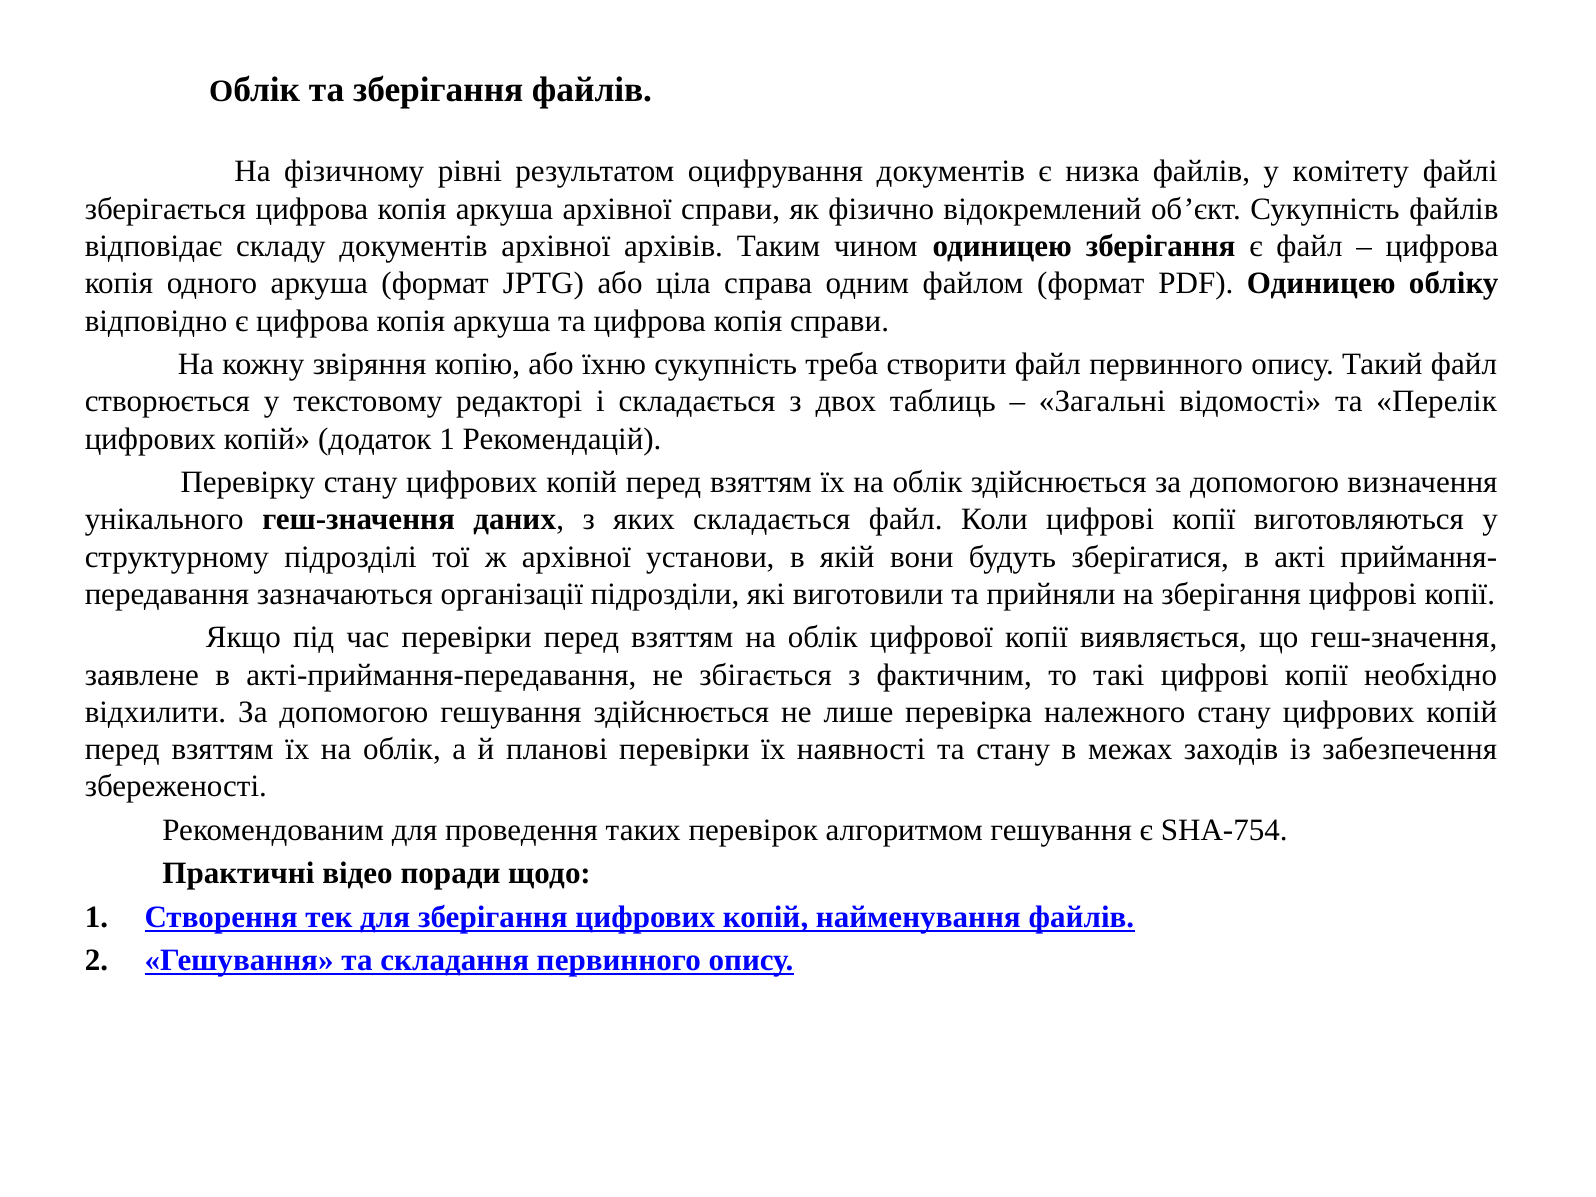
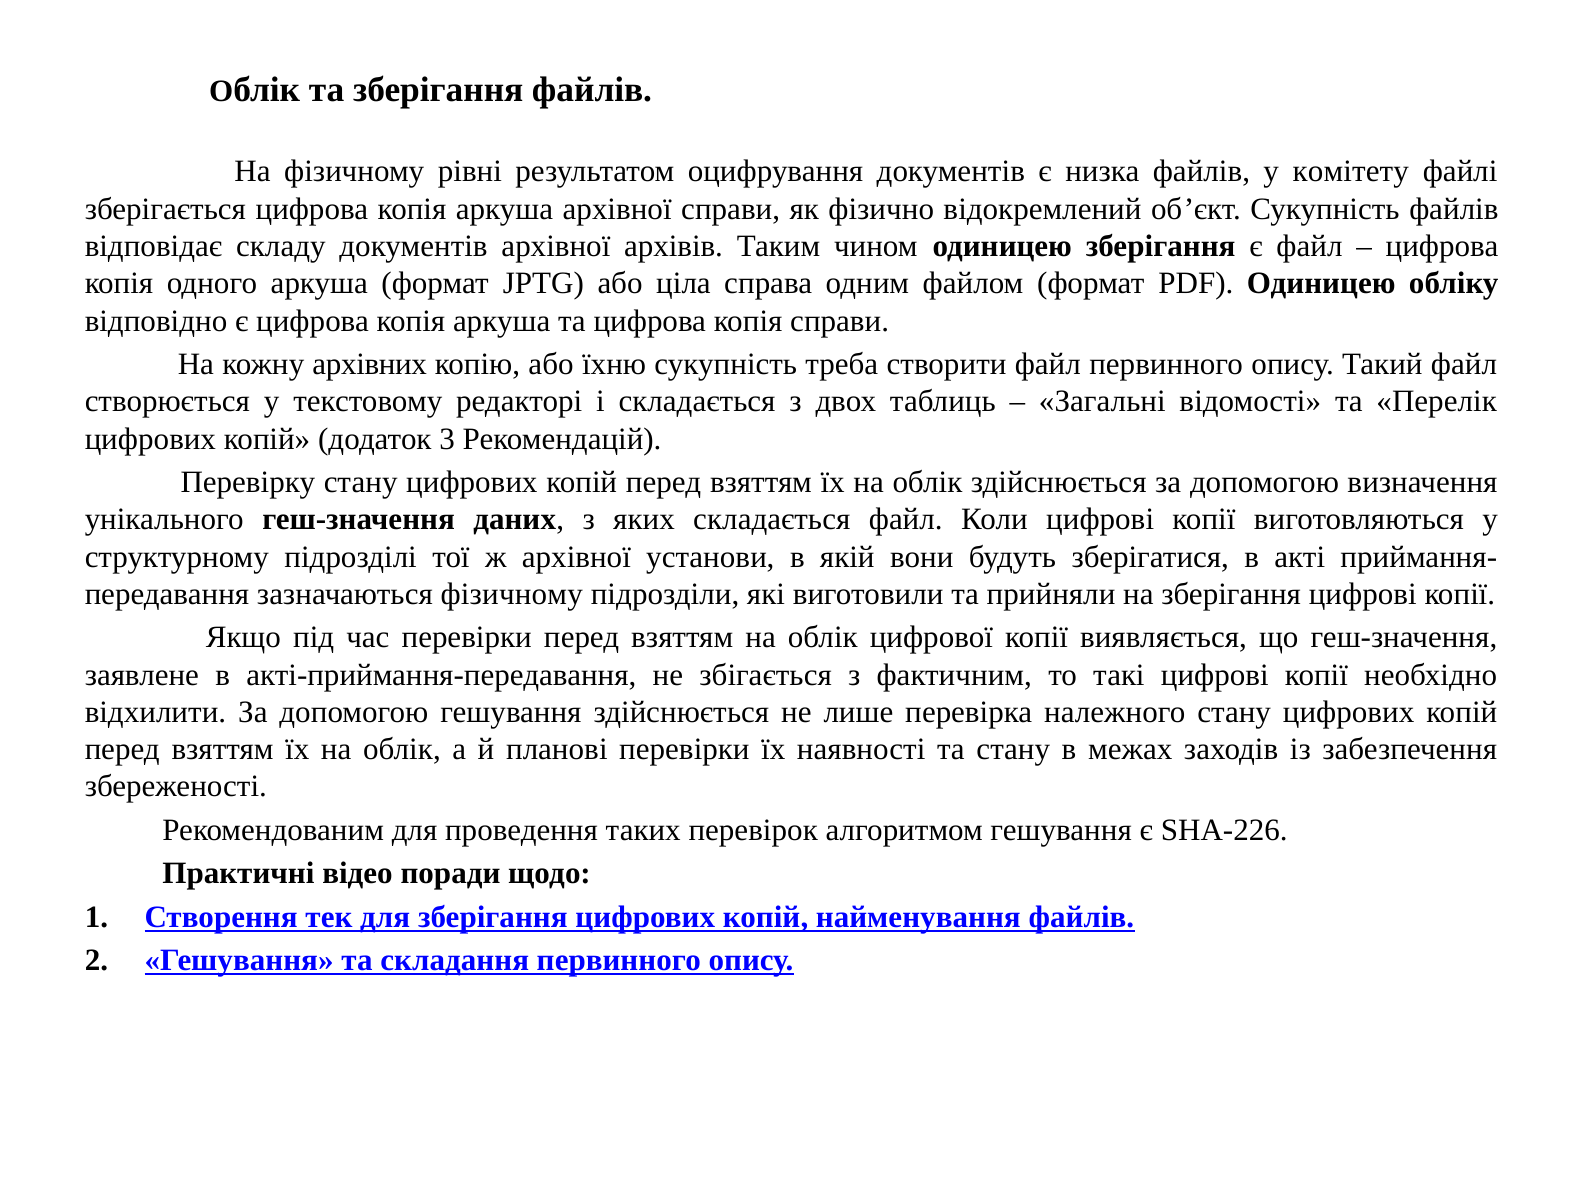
звіряння: звіряння -> архівних
додаток 1: 1 -> 3
зазначаються організації: організації -> фізичному
SHA-754: SHA-754 -> SHA-226
